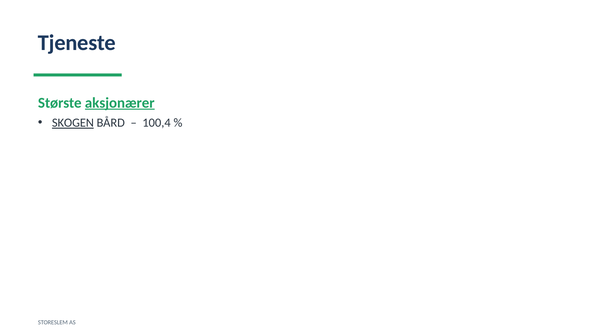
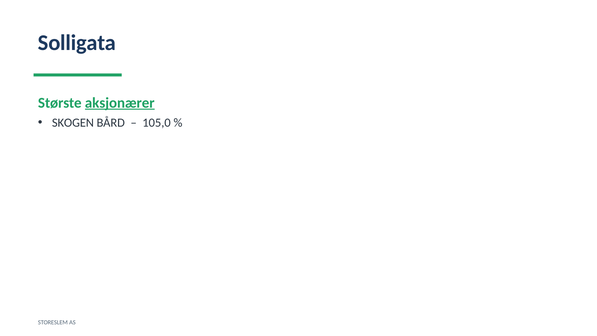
Tjeneste: Tjeneste -> Solligata
SKOGEN underline: present -> none
100,4: 100,4 -> 105,0
